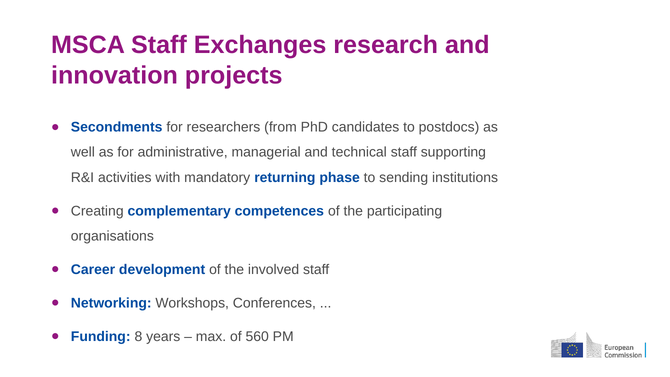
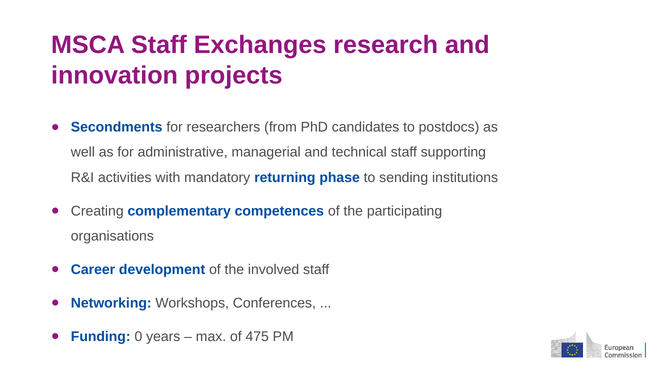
8: 8 -> 0
560: 560 -> 475
